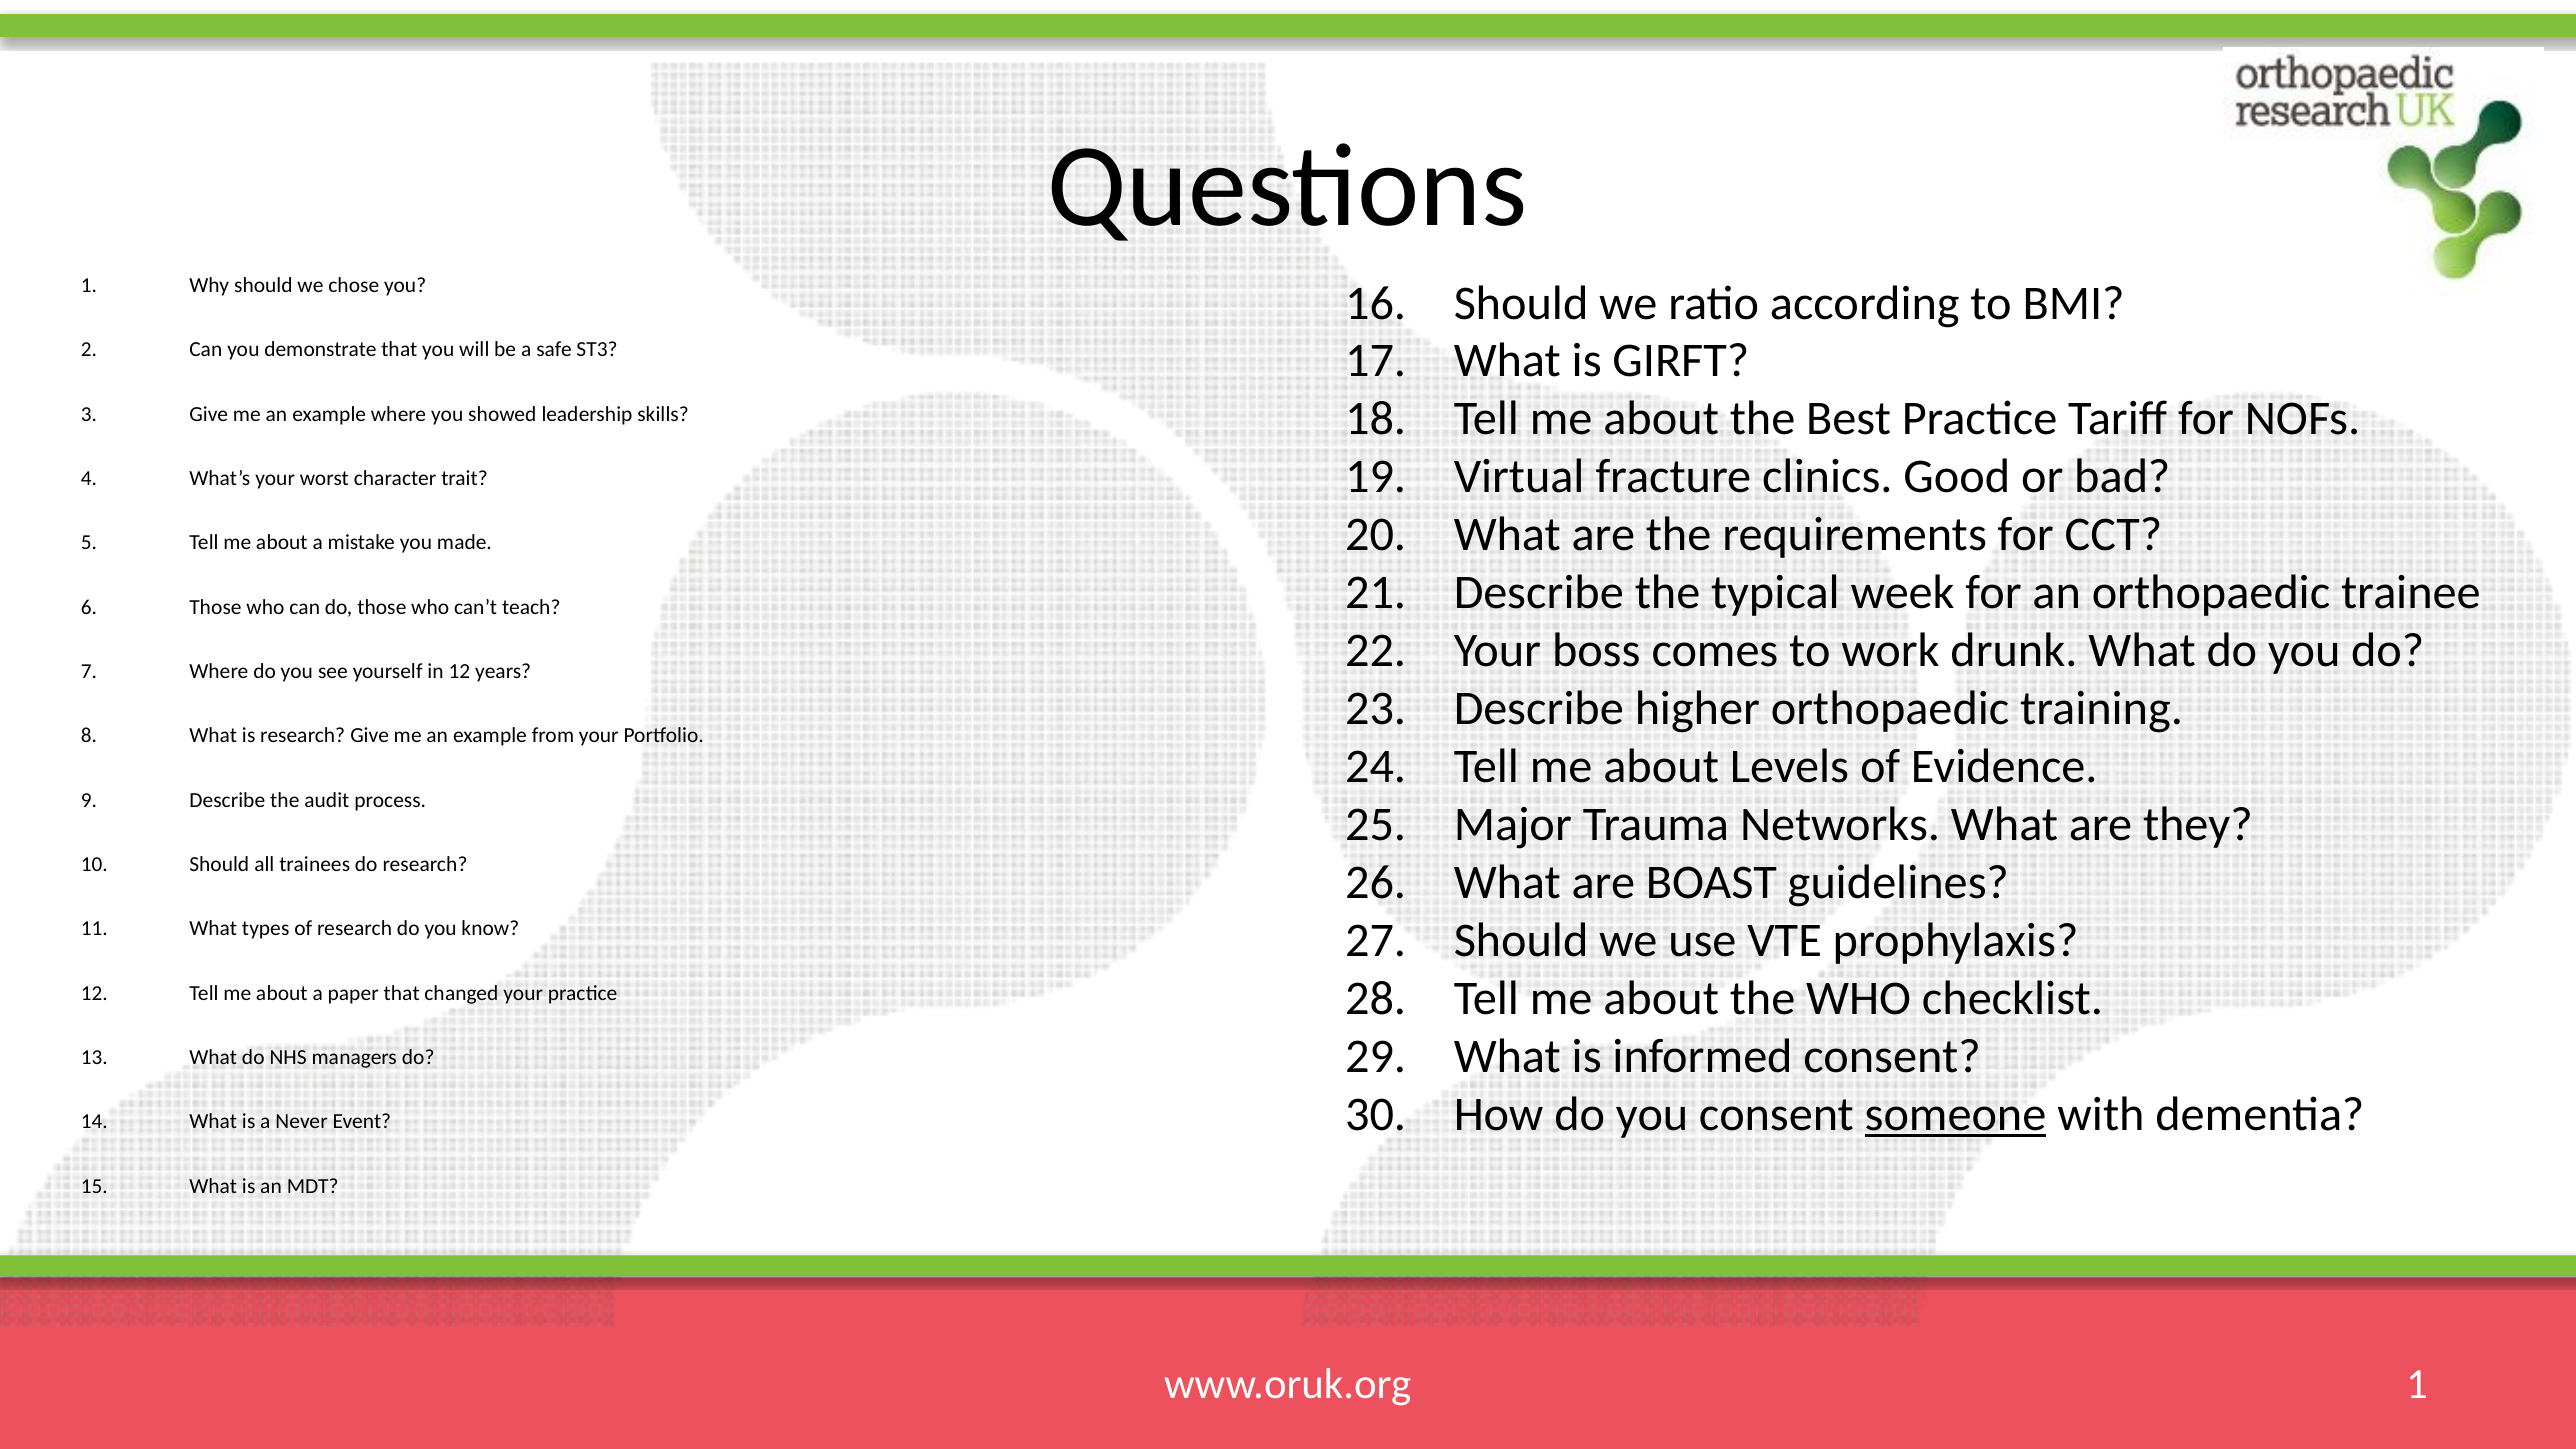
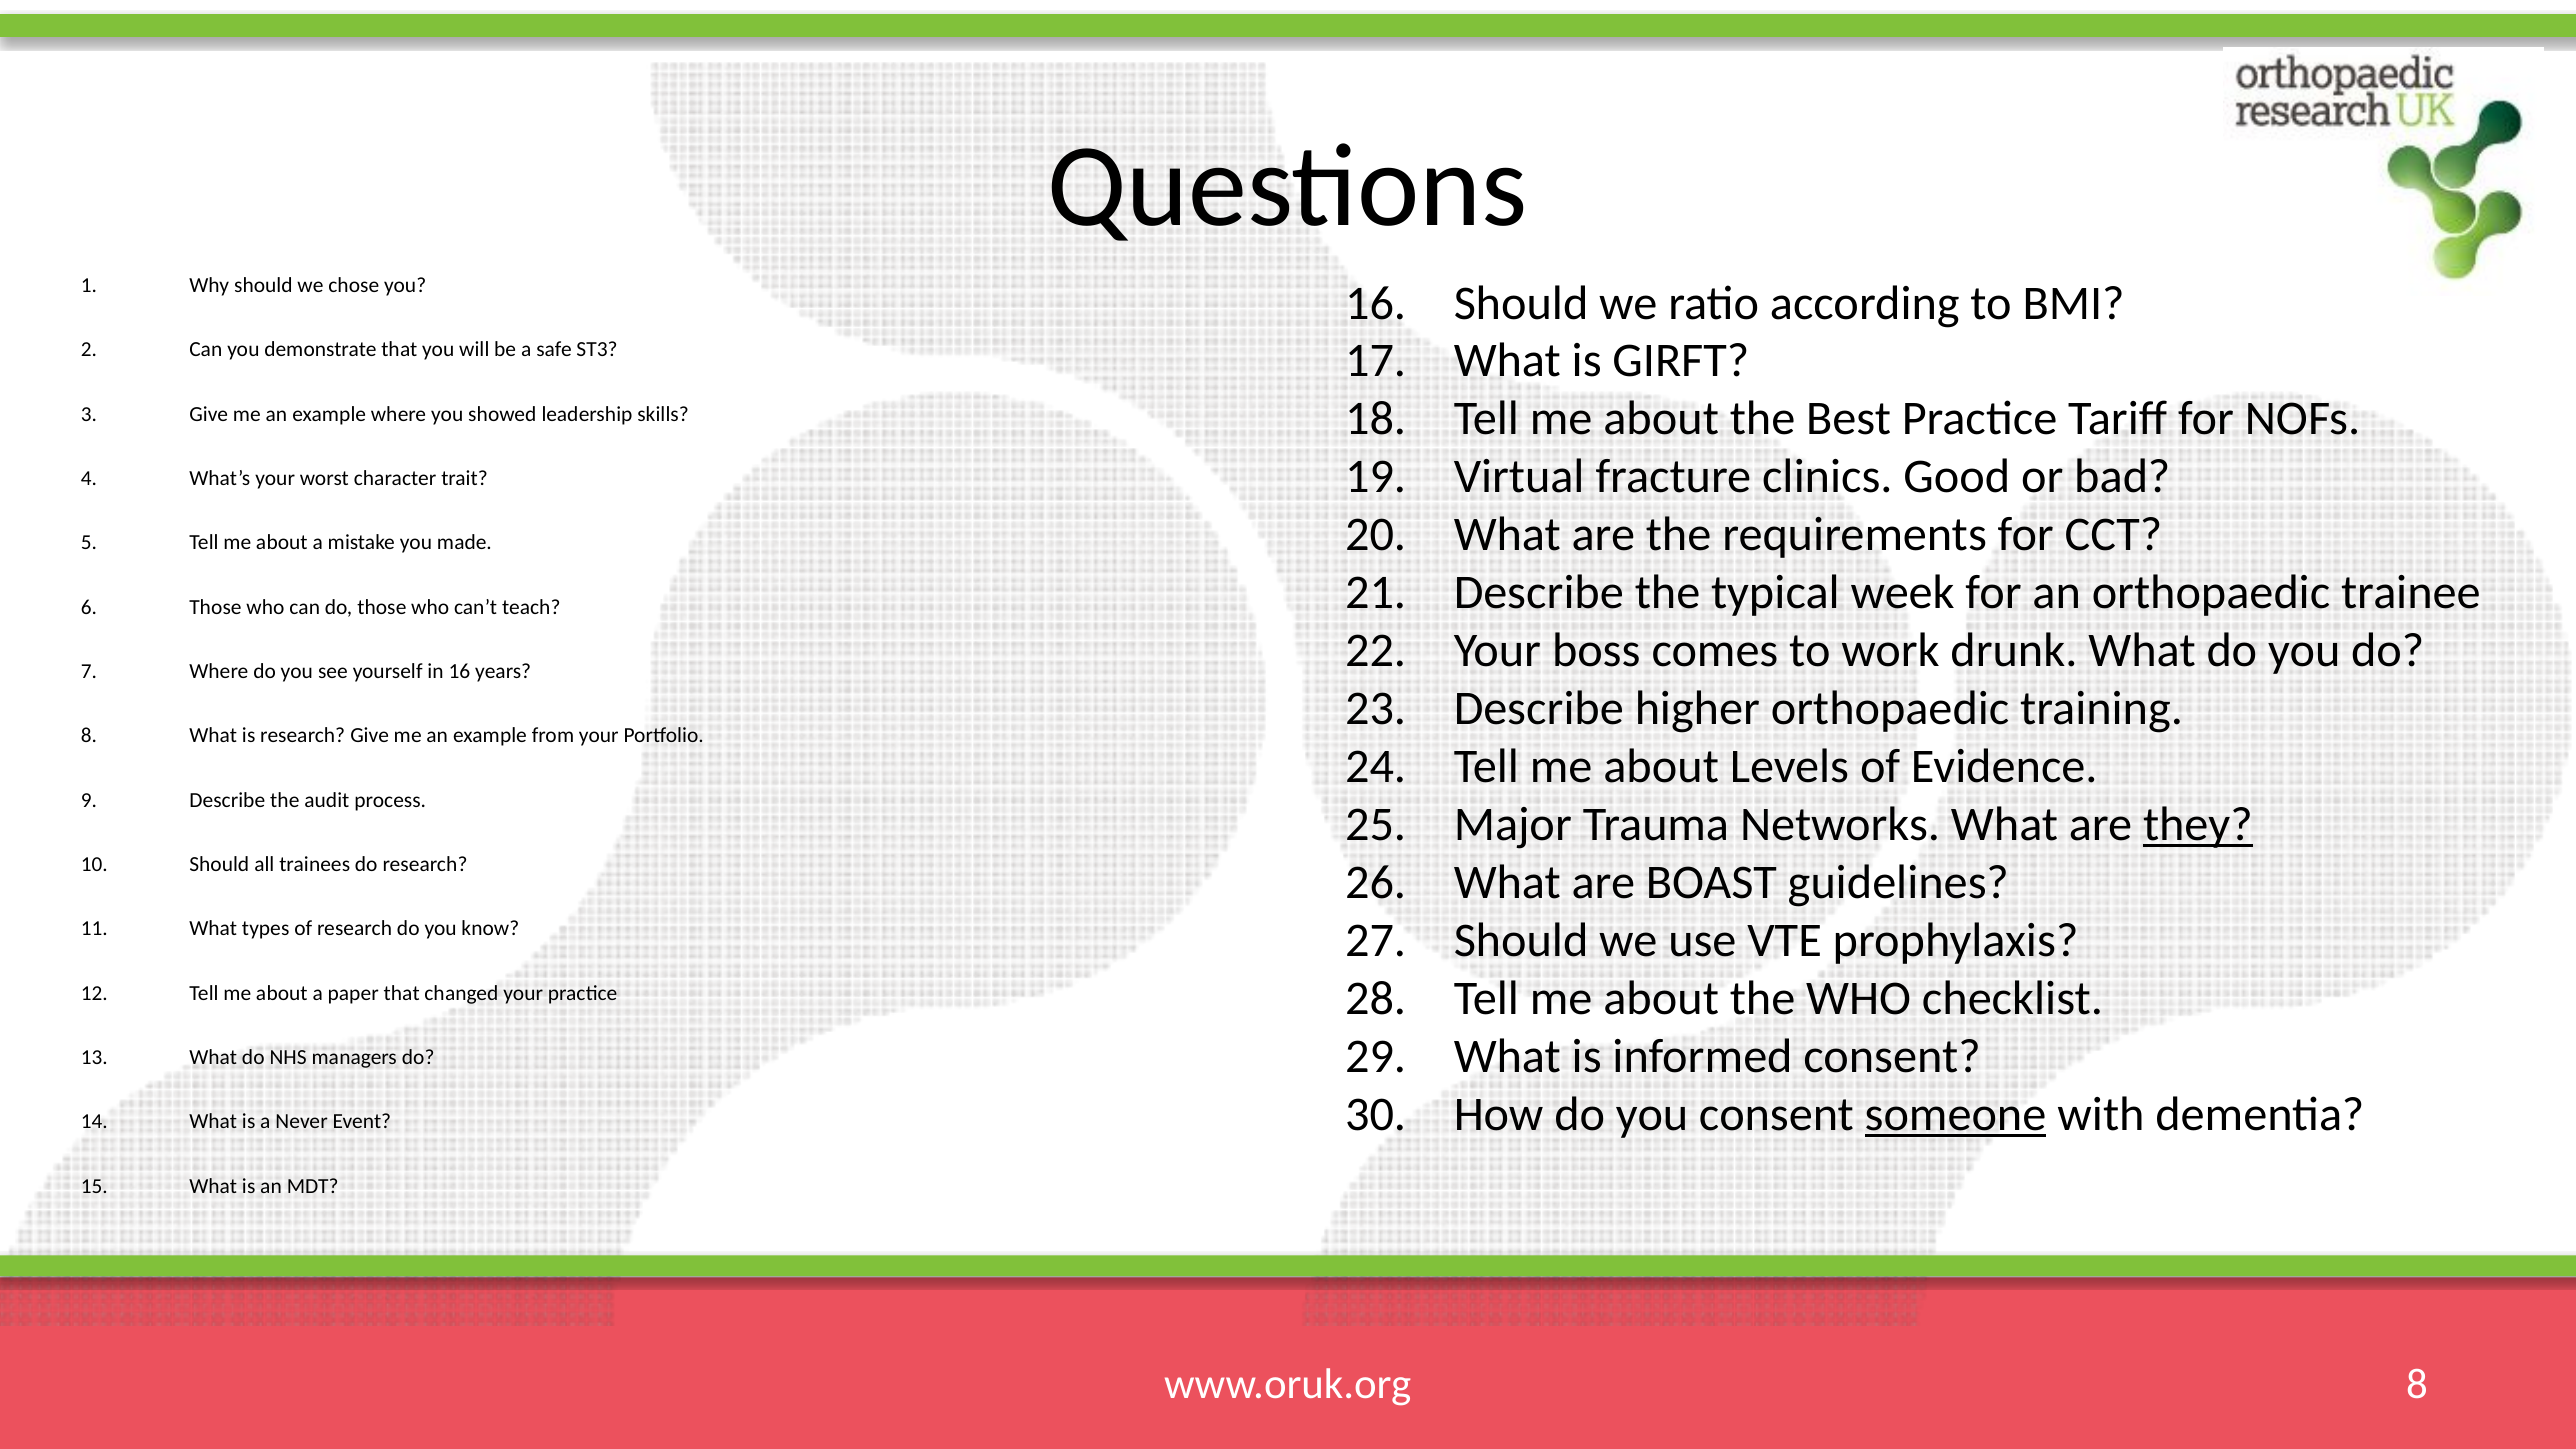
in 12: 12 -> 16
they underline: none -> present
www.oruk.org 1: 1 -> 8
